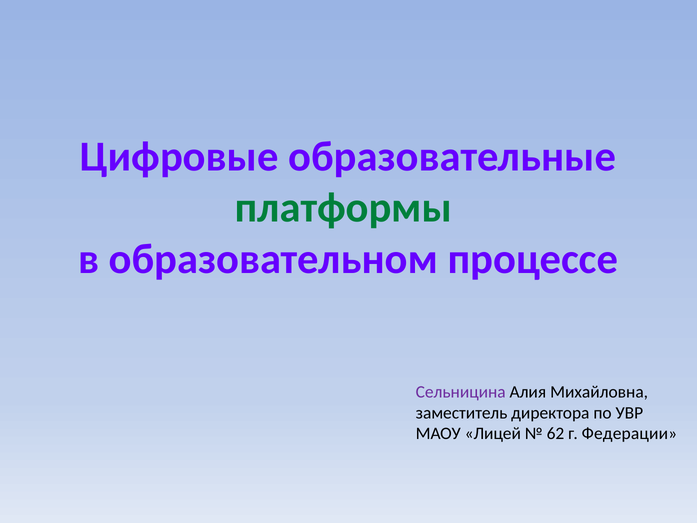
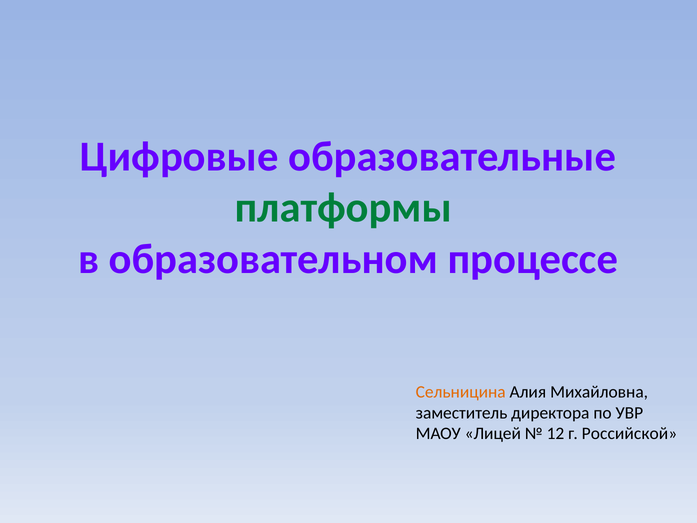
Сельницина colour: purple -> orange
62: 62 -> 12
Федерации: Федерации -> Российской
